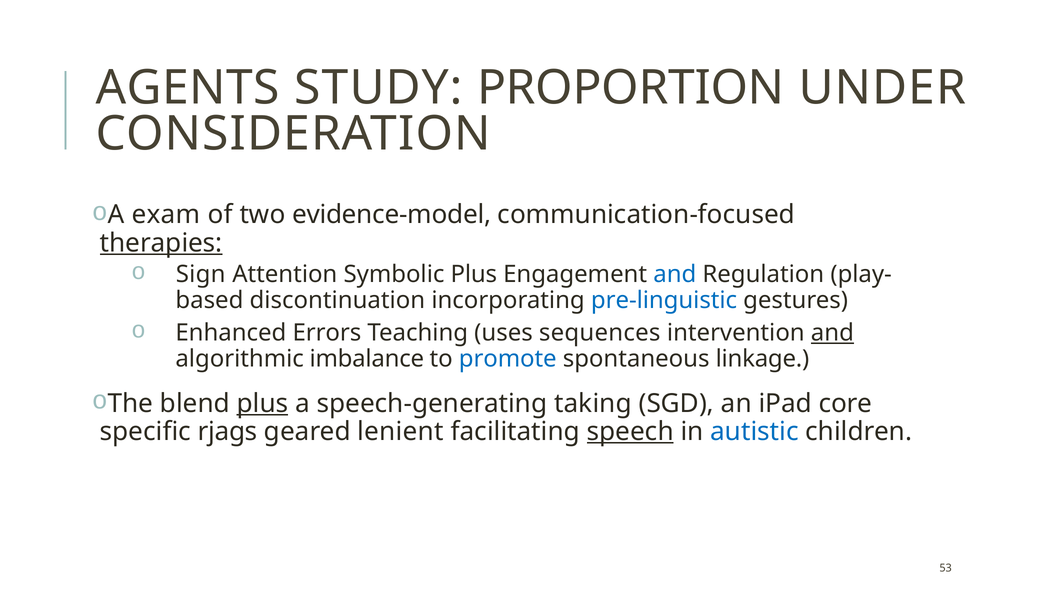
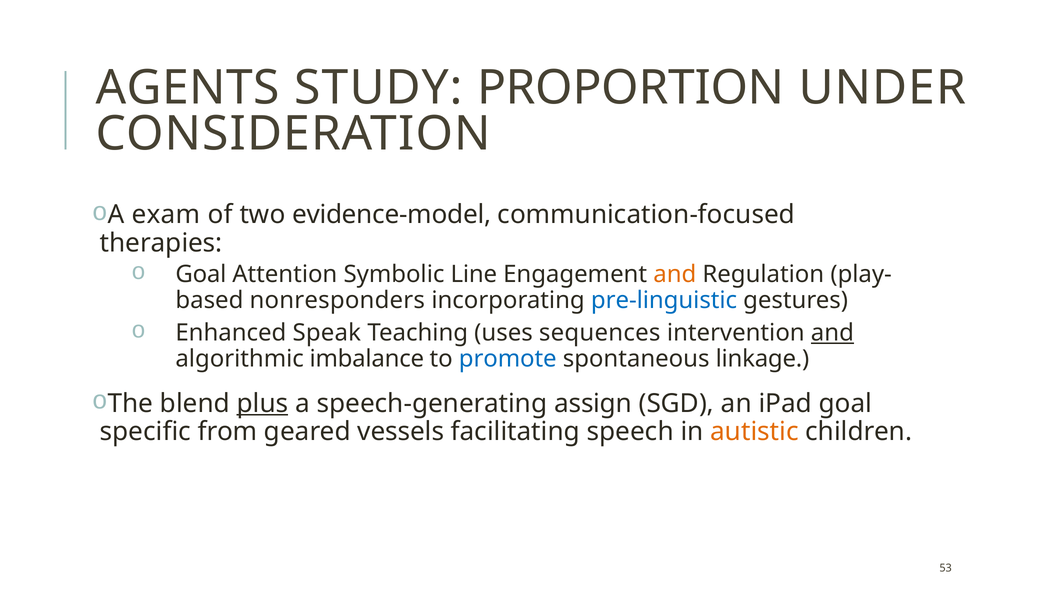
therapies underline: present -> none
Sign at (201, 274): Sign -> Goal
Symbolic Plus: Plus -> Line
and at (675, 274) colour: blue -> orange
discontinuation: discontinuation -> nonresponders
Errors: Errors -> Speak
taking: taking -> assign
iPad core: core -> goal
rjags: rjags -> from
lenient: lenient -> vessels
speech underline: present -> none
autistic colour: blue -> orange
